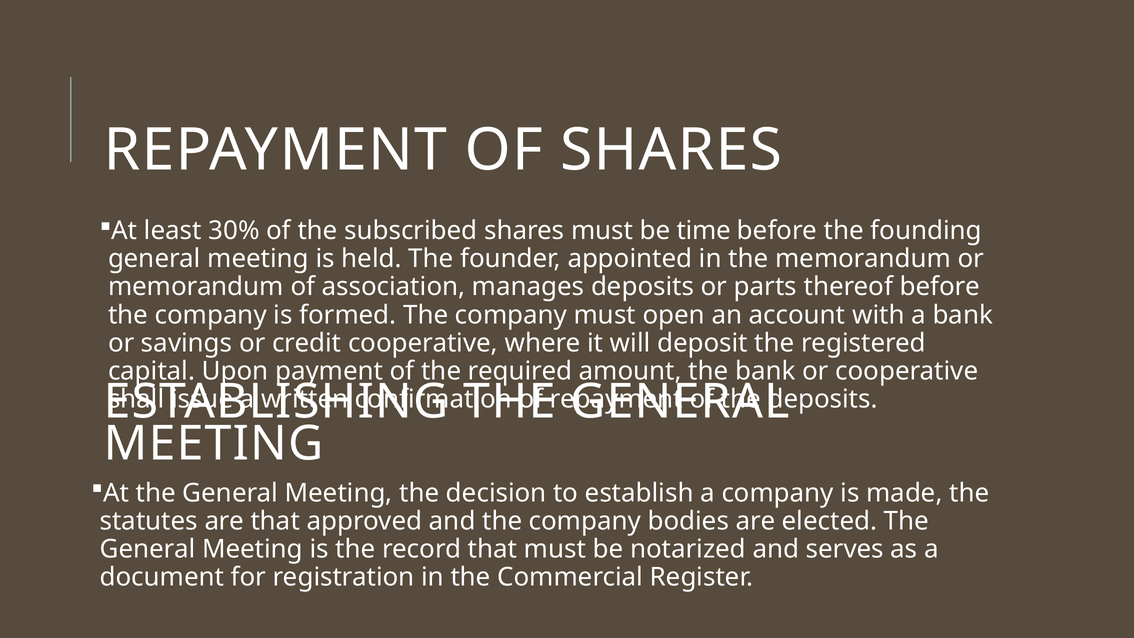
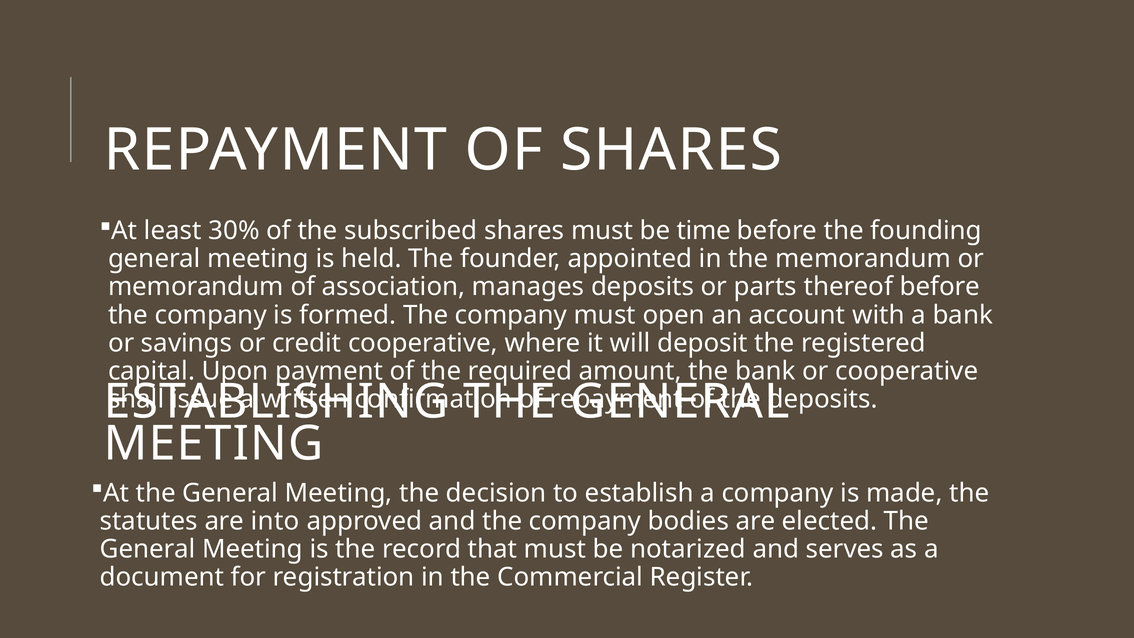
are that: that -> into
